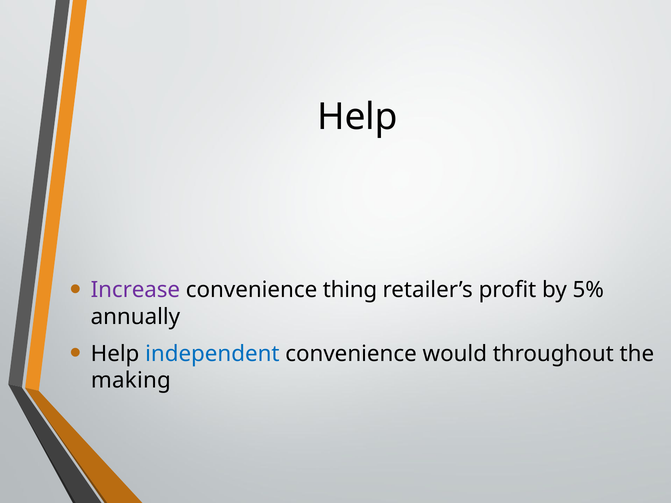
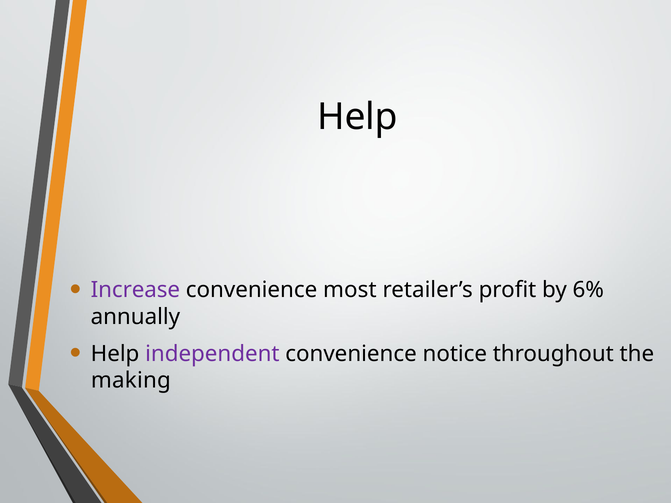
thing: thing -> most
5%: 5% -> 6%
independent colour: blue -> purple
would: would -> notice
